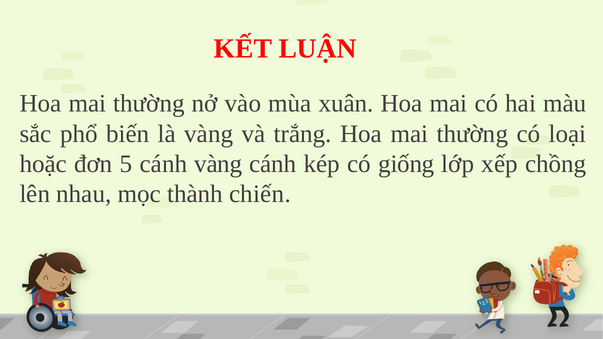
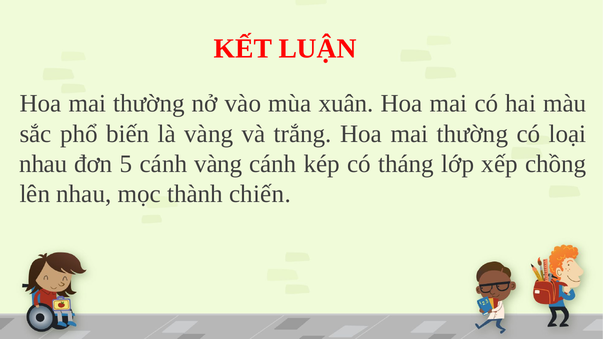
hoặc at (43, 164): hoặc -> nhau
giống: giống -> tháng
